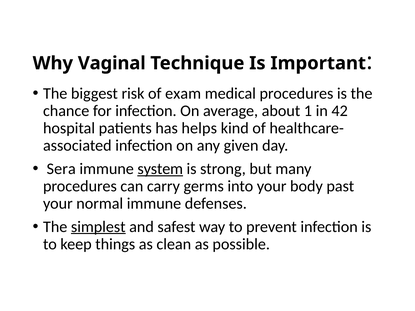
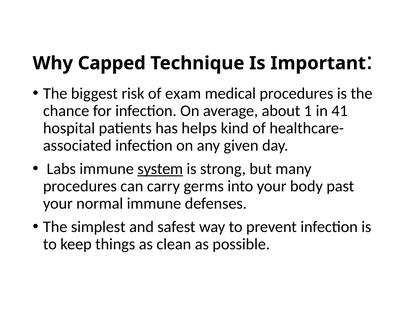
Vaginal: Vaginal -> Capped
42: 42 -> 41
Sera: Sera -> Labs
simplest underline: present -> none
